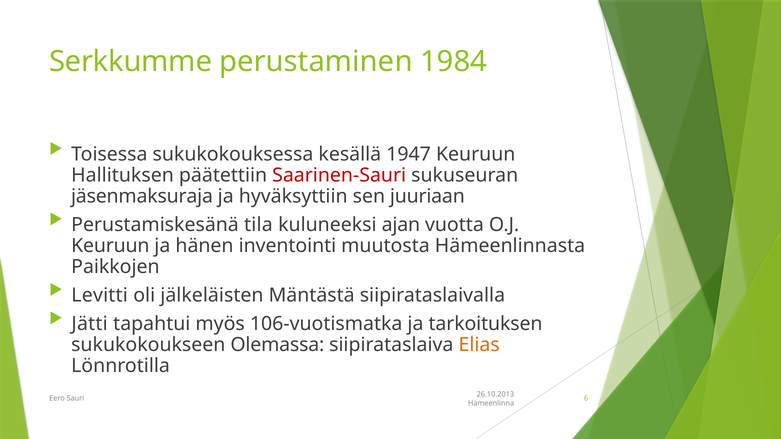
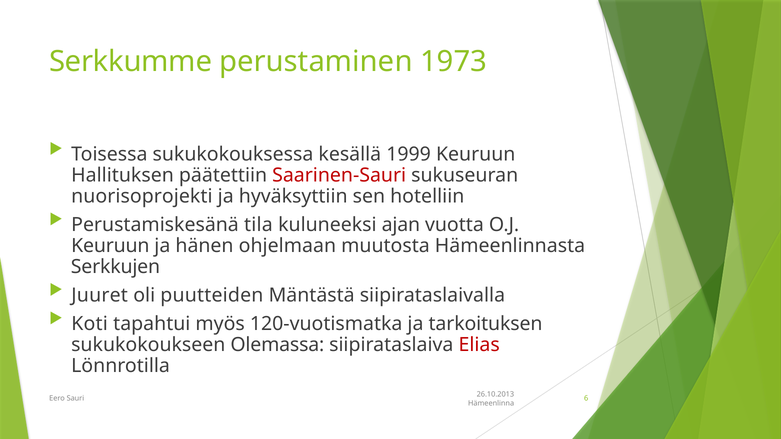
1984: 1984 -> 1973
1947: 1947 -> 1999
jäsenmaksuraja: jäsenmaksuraja -> nuorisoprojekti
juuriaan: juuriaan -> hotelliin
inventointi: inventointi -> ohjelmaan
Paikkojen: Paikkojen -> Serkkujen
Levitti: Levitti -> Juuret
jälkeläisten: jälkeläisten -> puutteiden
Jätti: Jätti -> Koti
106-vuotismatka: 106-vuotismatka -> 120-vuotismatka
Elias colour: orange -> red
